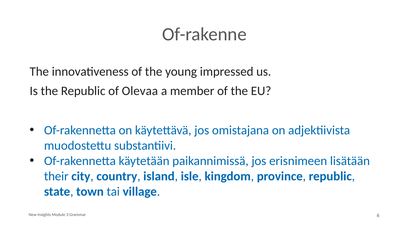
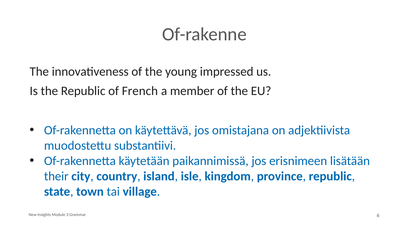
Olevaa: Olevaa -> French
